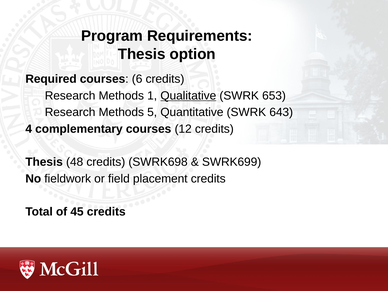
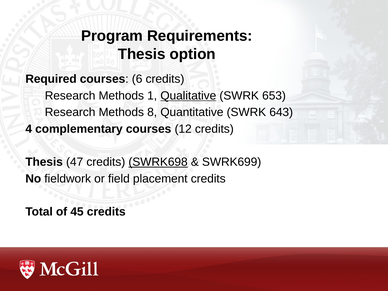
5: 5 -> 8
48: 48 -> 47
SWRK698 underline: none -> present
